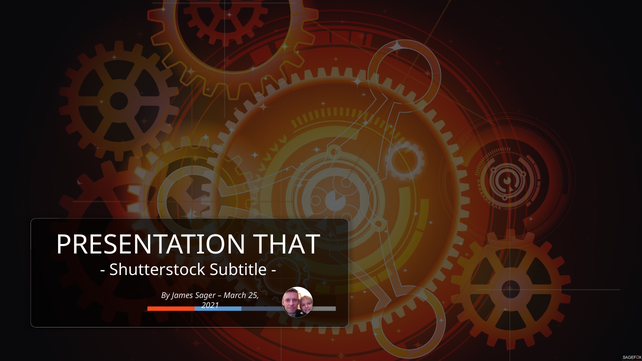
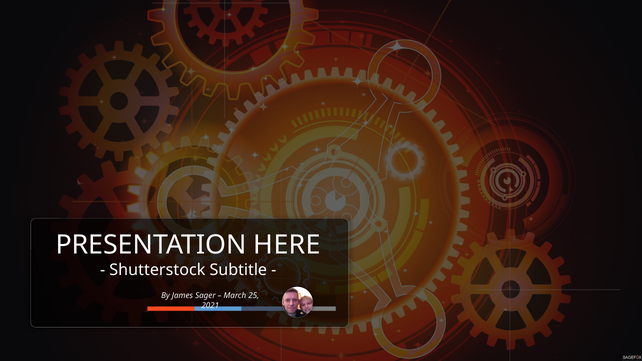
THAT: THAT -> HERE
